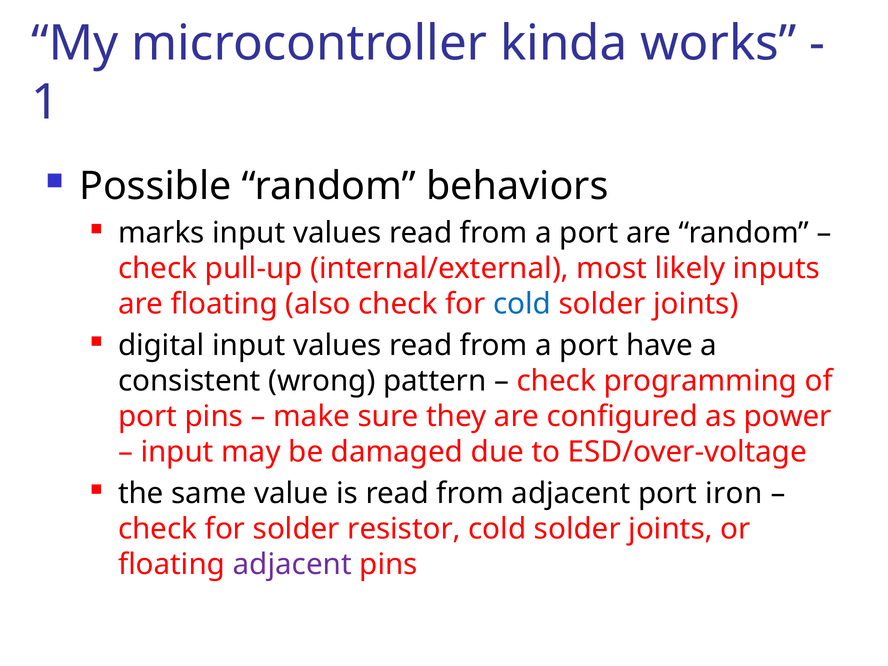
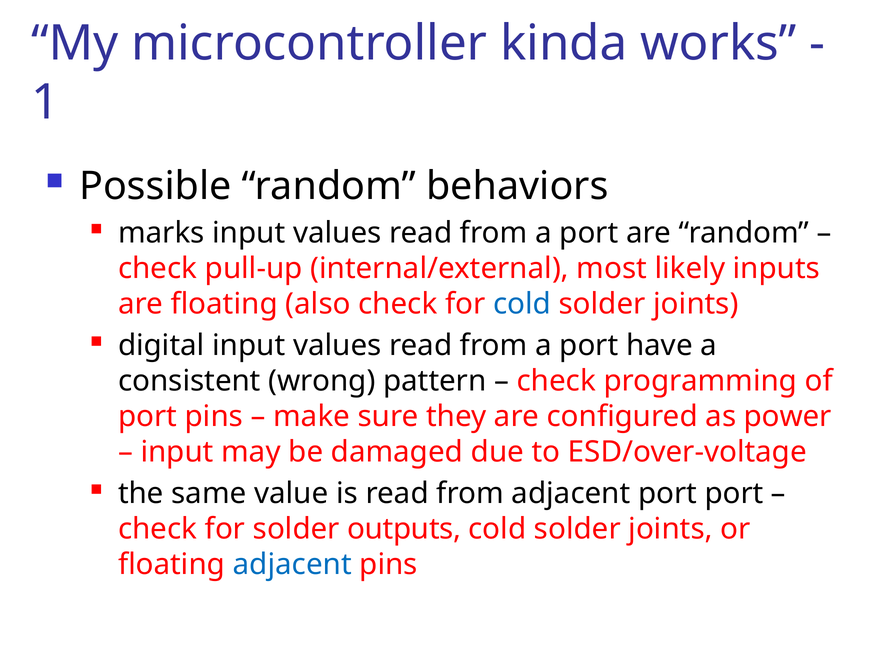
port iron: iron -> port
resistor: resistor -> outputs
adjacent at (292, 564) colour: purple -> blue
